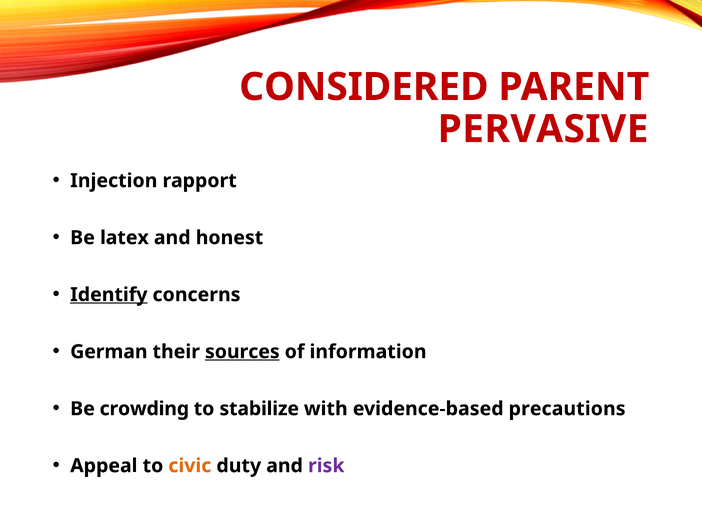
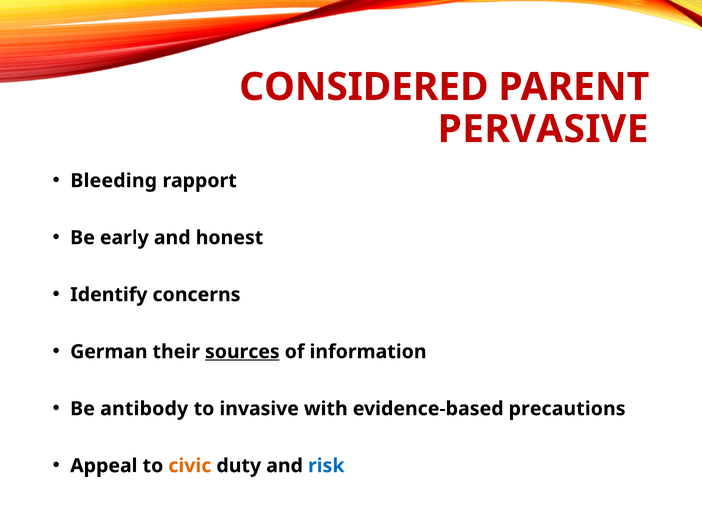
Injection: Injection -> Bleeding
latex: latex -> early
Identify underline: present -> none
crowding: crowding -> antibody
stabilize: stabilize -> invasive
risk colour: purple -> blue
